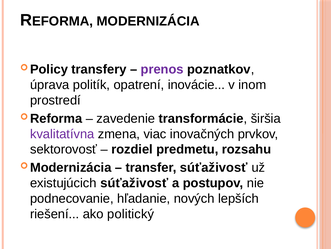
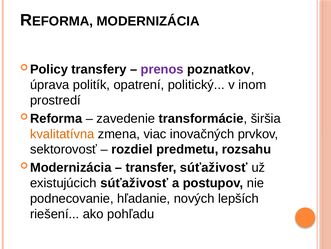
inovácie: inovácie -> politický
kvalitatívna colour: purple -> orange
politický: politický -> pohľadu
